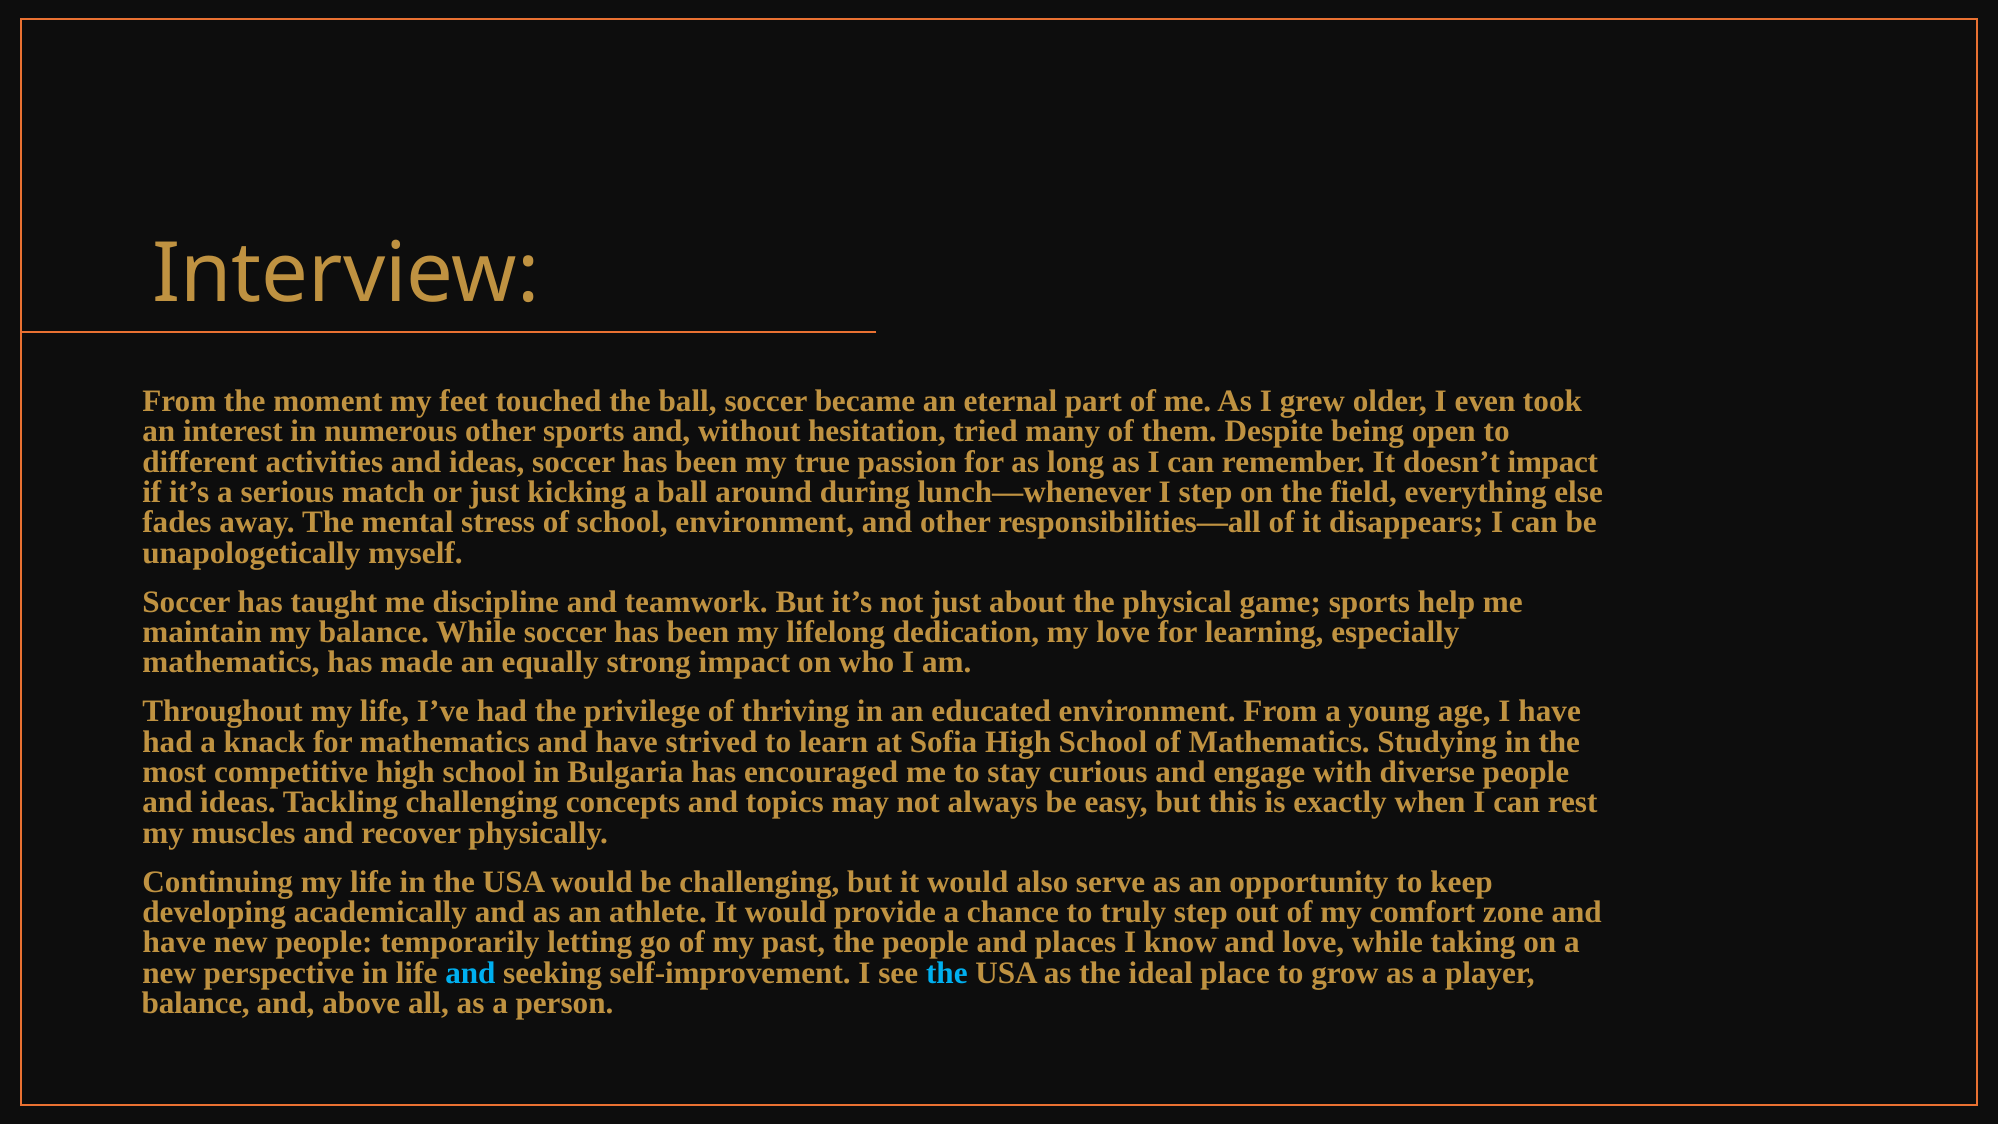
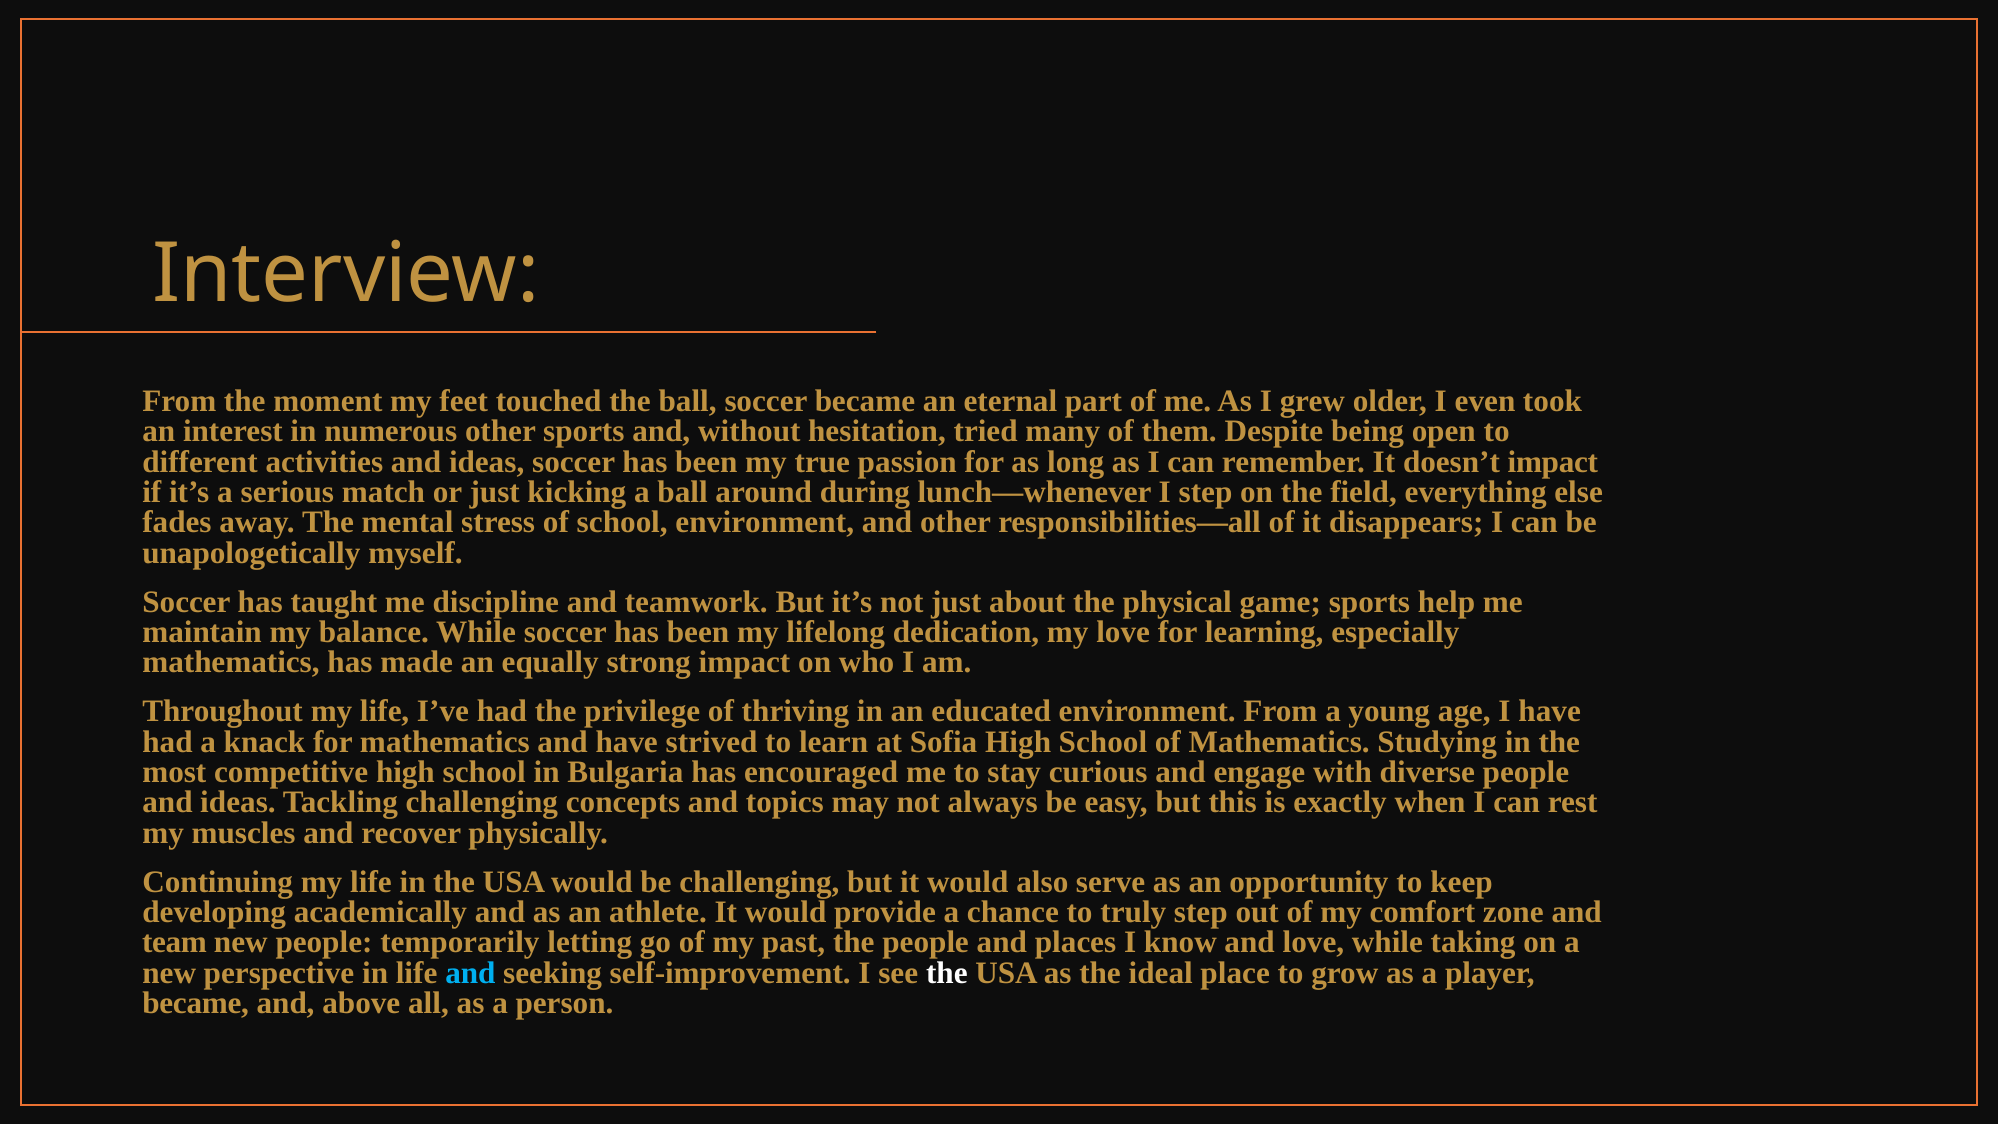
have at (174, 942): have -> team
the at (947, 973) colour: light blue -> white
balance at (196, 1003): balance -> became
